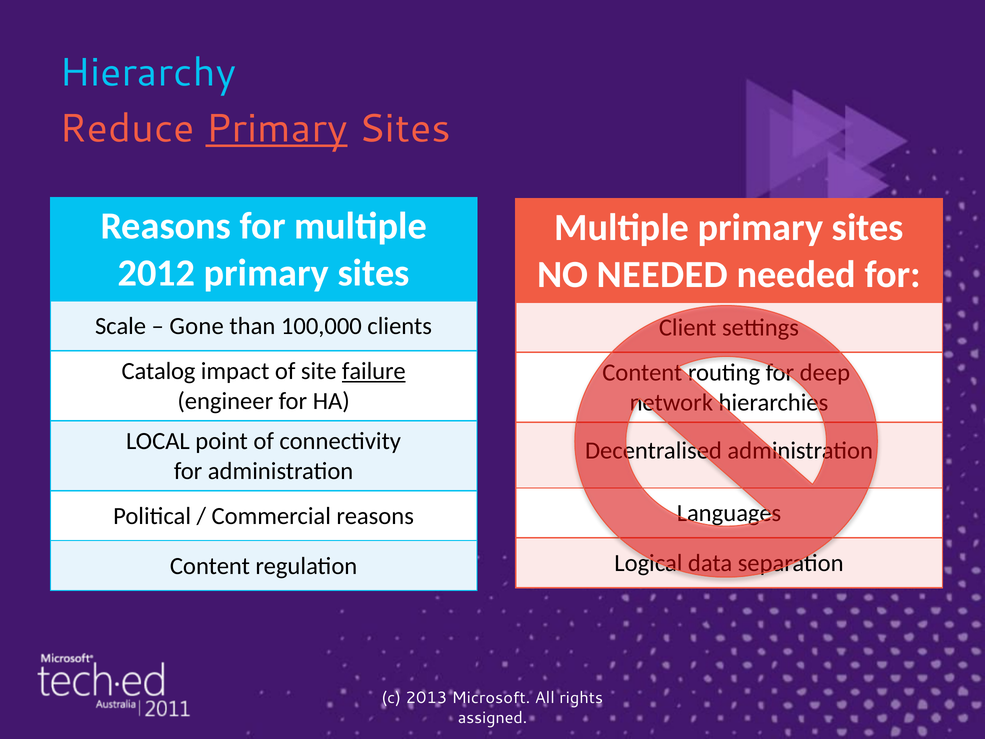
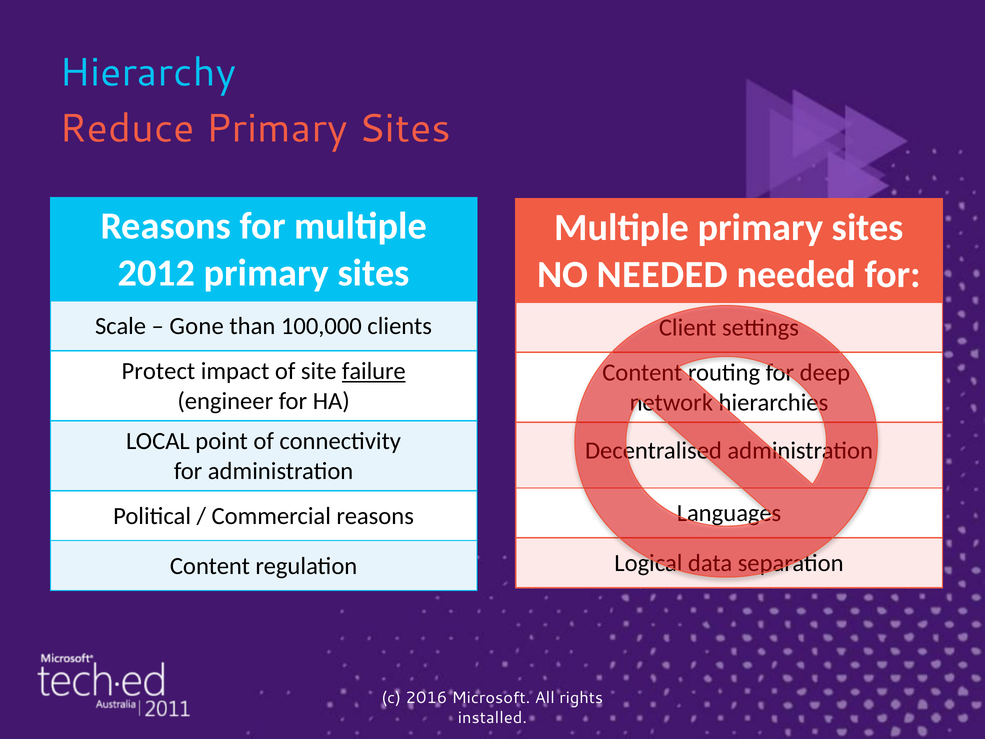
Primary at (277, 129) underline: present -> none
Catalog: Catalog -> Protect
2013: 2013 -> 2016
assigned: assigned -> installed
